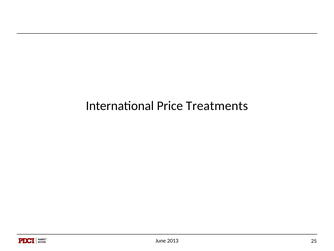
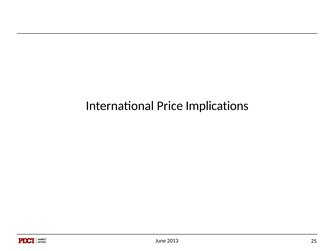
Treatments: Treatments -> Implications
